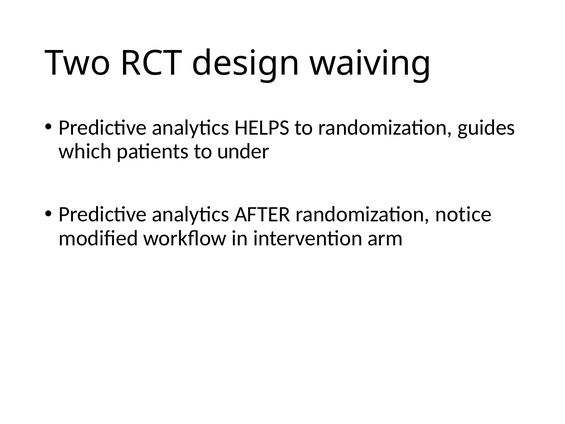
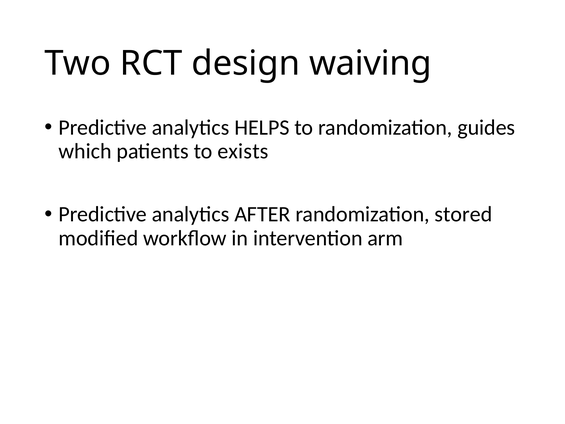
under: under -> exists
notice: notice -> stored
